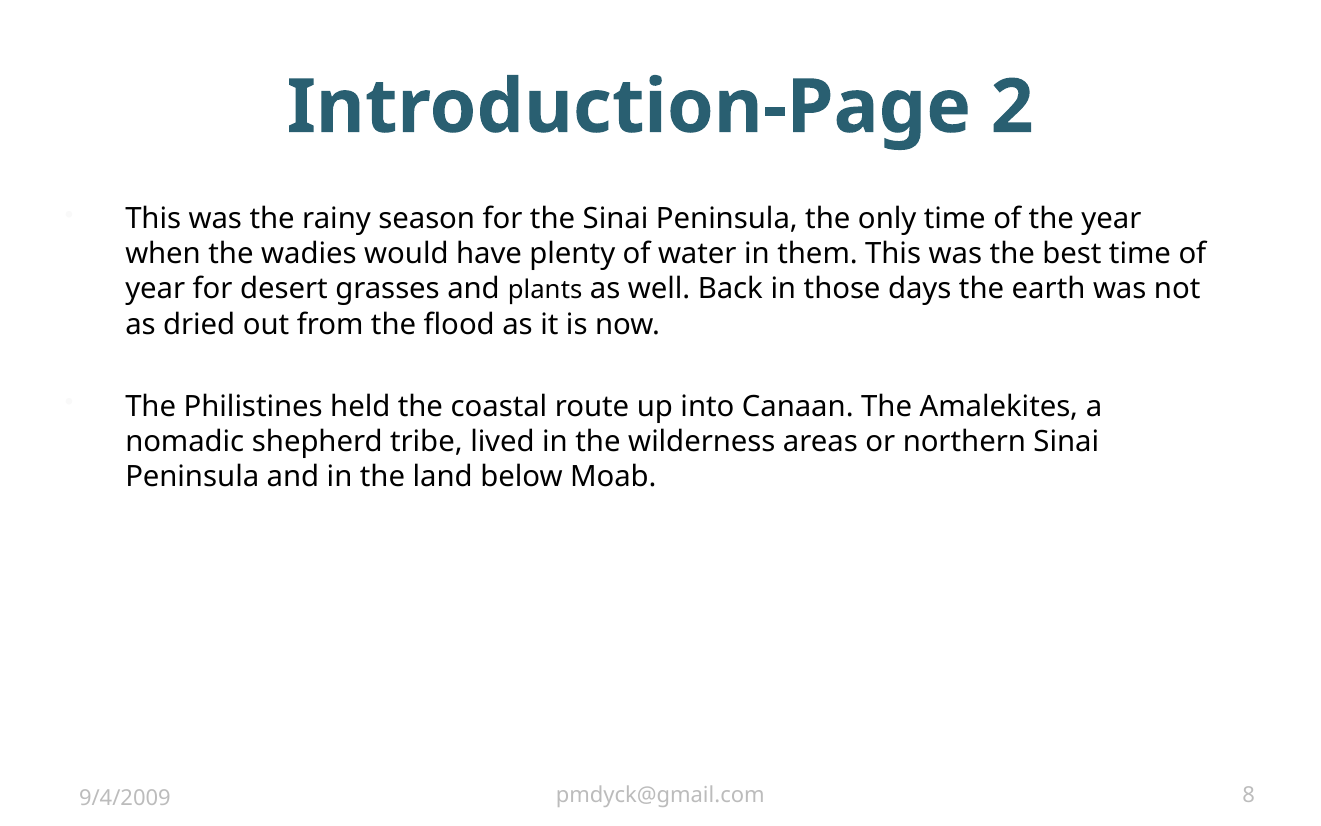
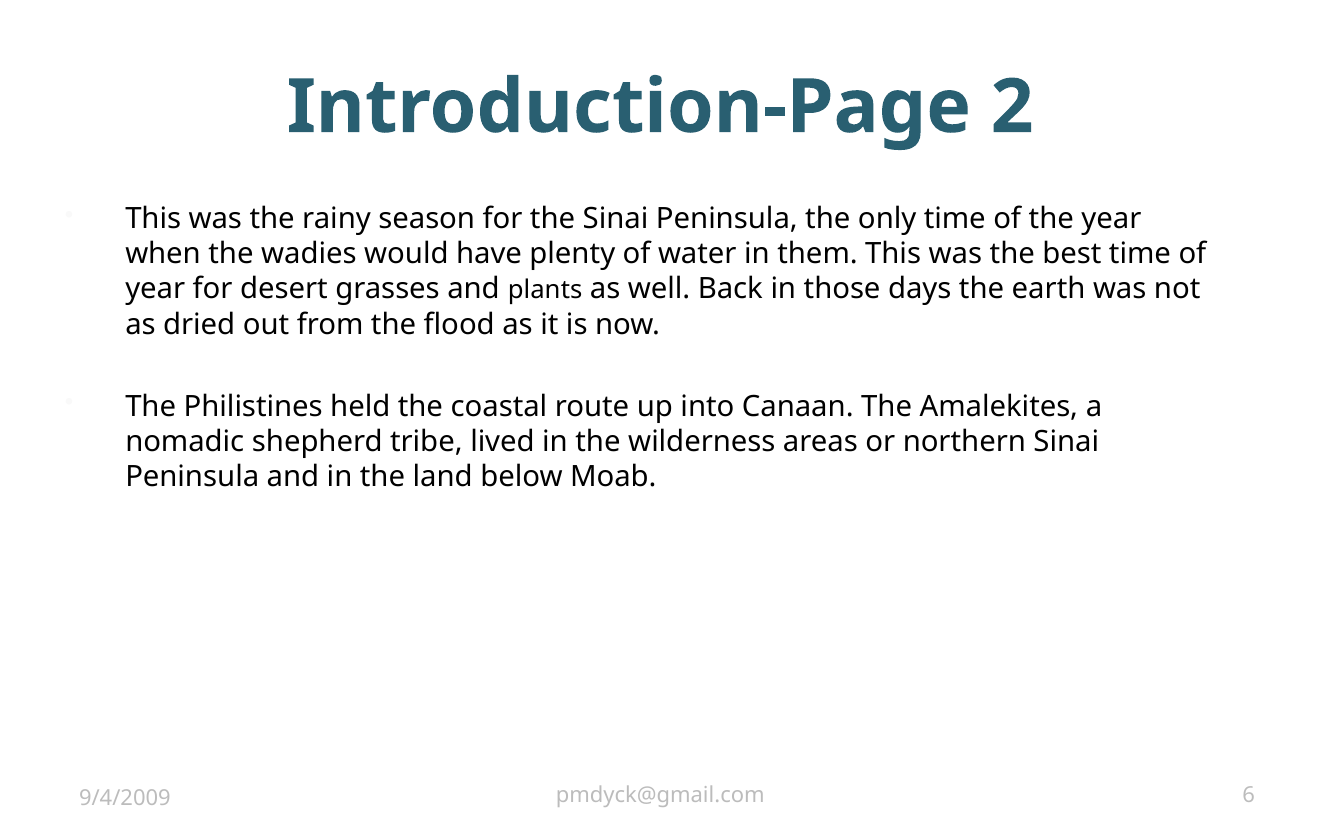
8: 8 -> 6
